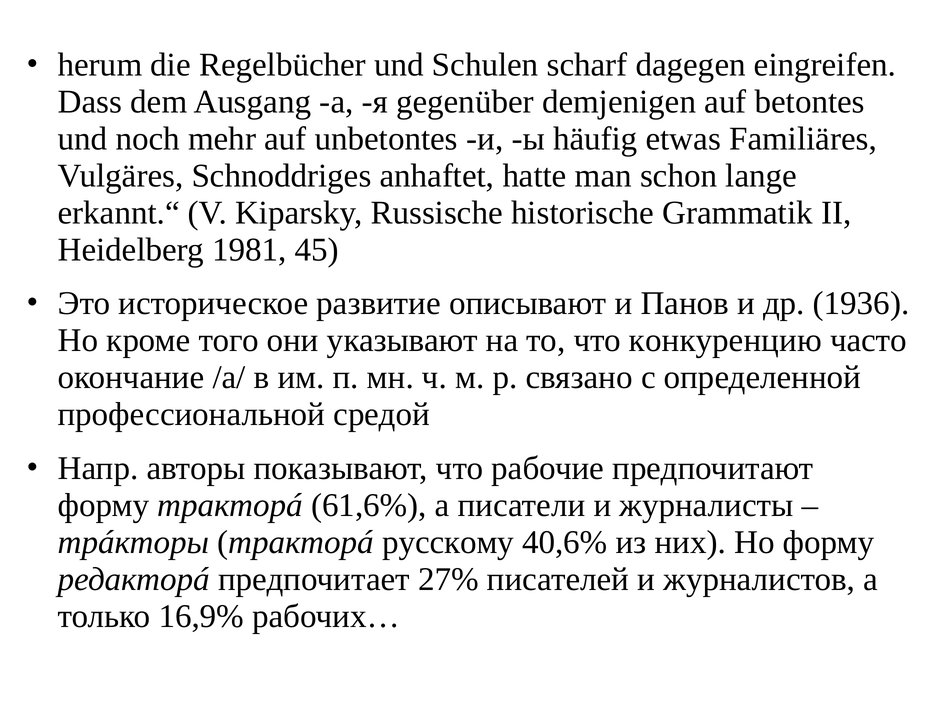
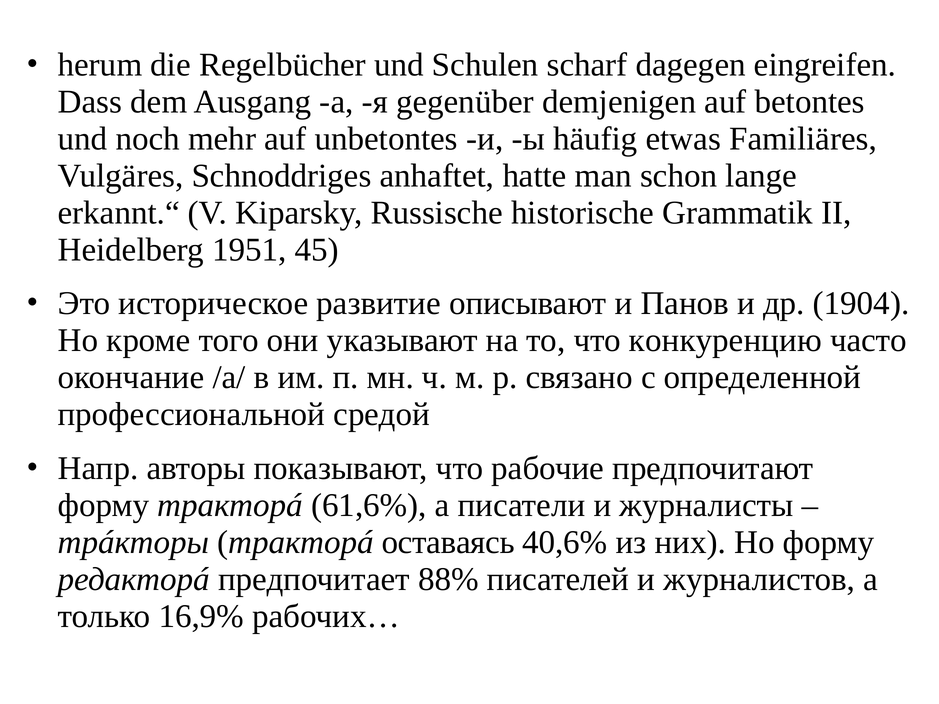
1981: 1981 -> 1951
1936: 1936 -> 1904
русскому: русскому -> оставаясь
27%: 27% -> 88%
